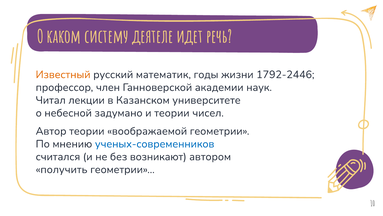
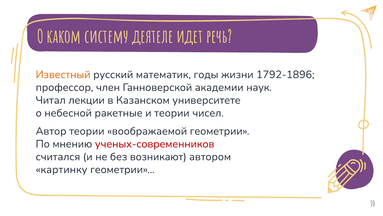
1792-2446: 1792-2446 -> 1792-1896
задумано: задумано -> ракетные
ученых-современников colour: blue -> red
получить: получить -> картинку
